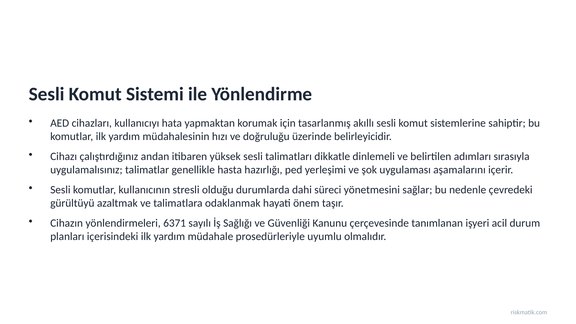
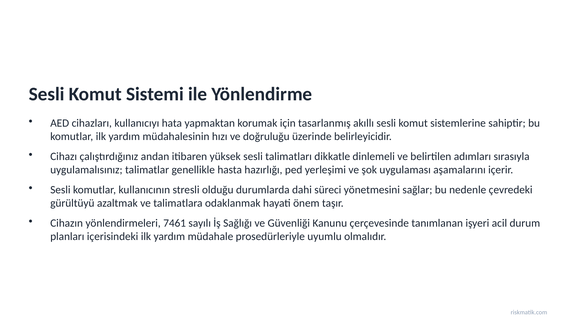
6371: 6371 -> 7461
